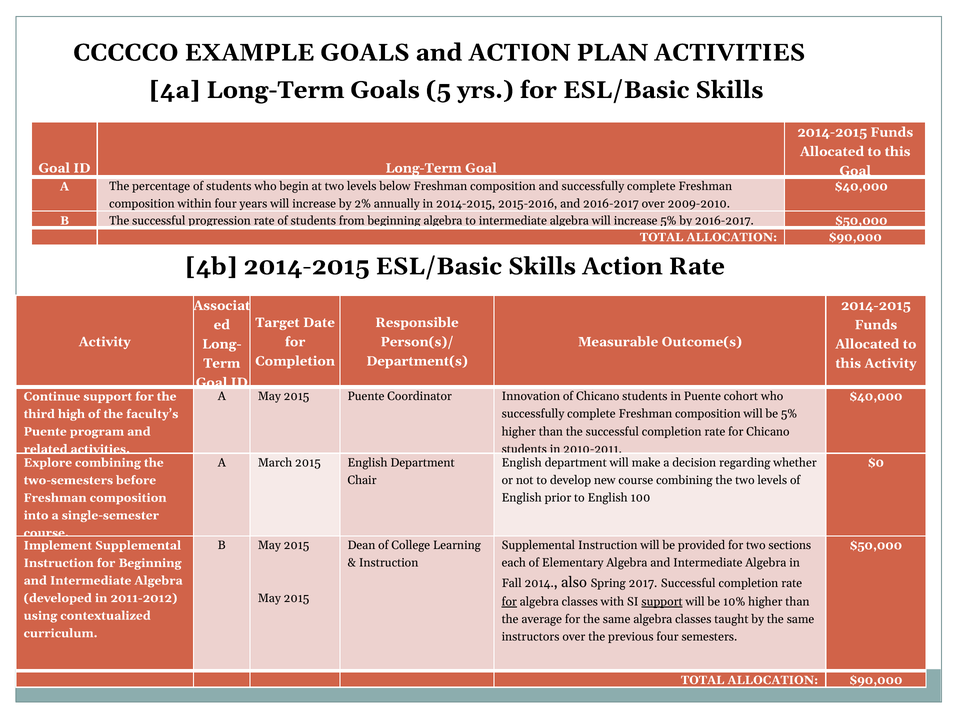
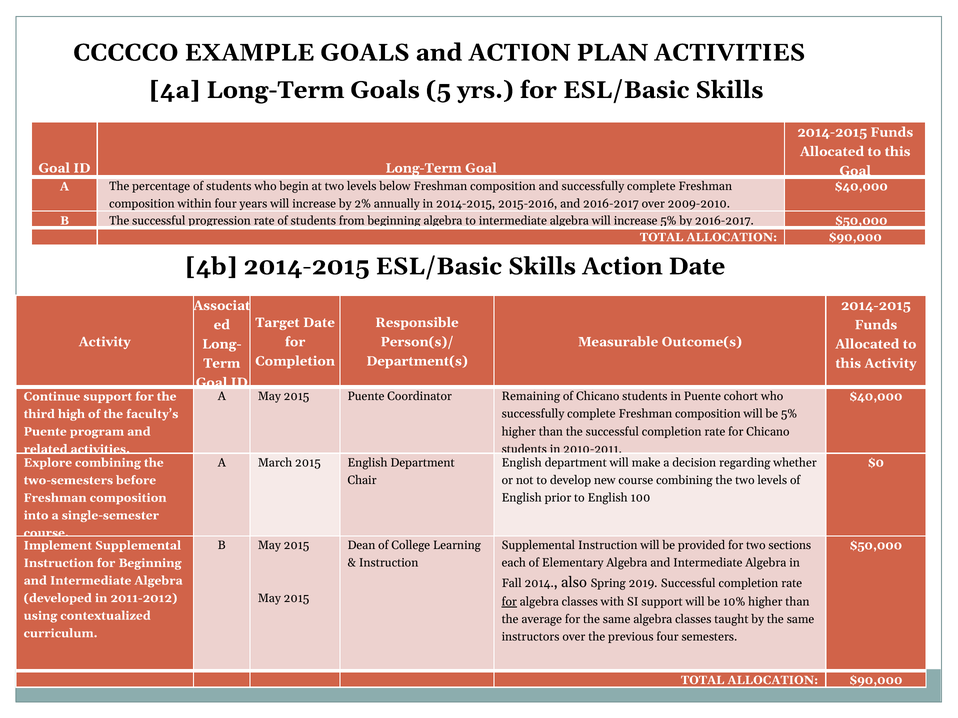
Action Rate: Rate -> Date
Innovation: Innovation -> Remaining
2017: 2017 -> 2019
support at (662, 602) underline: present -> none
